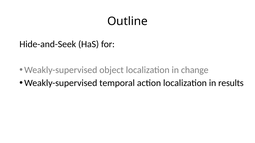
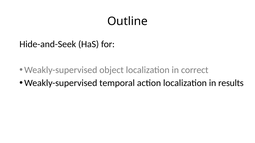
change: change -> correct
